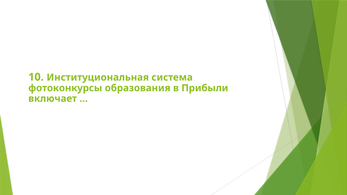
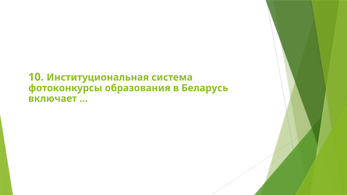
Прибыли: Прибыли -> Беларусь
